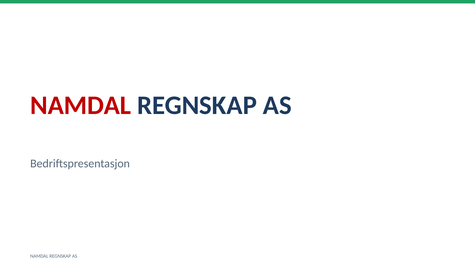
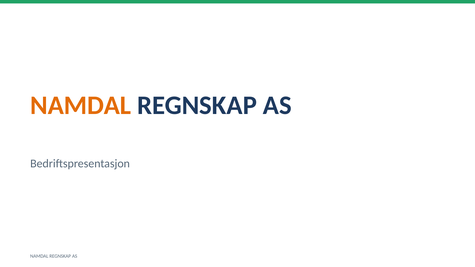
NAMDAL at (81, 105) colour: red -> orange
